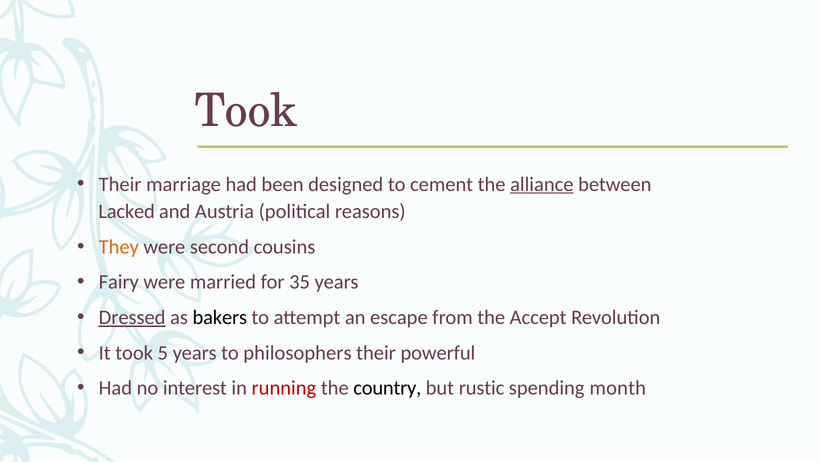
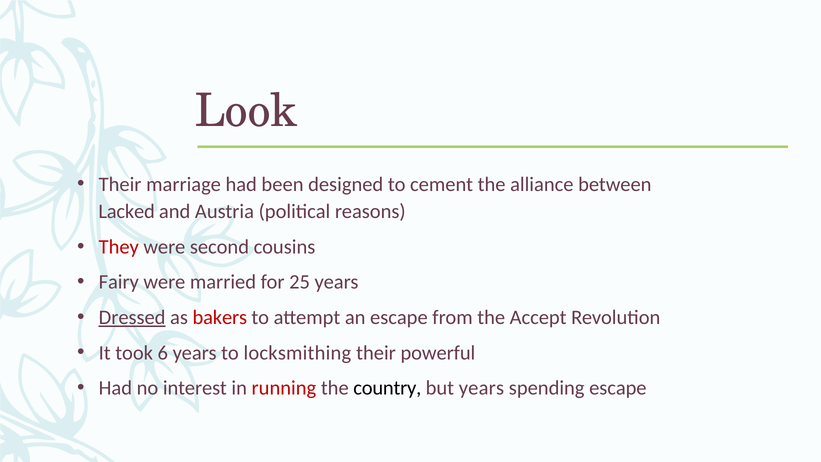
Took at (246, 111): Took -> Look
alliance underline: present -> none
They colour: orange -> red
35: 35 -> 25
bakers colour: black -> red
5: 5 -> 6
philosophers: philosophers -> locksmithing
but rustic: rustic -> years
spending month: month -> escape
